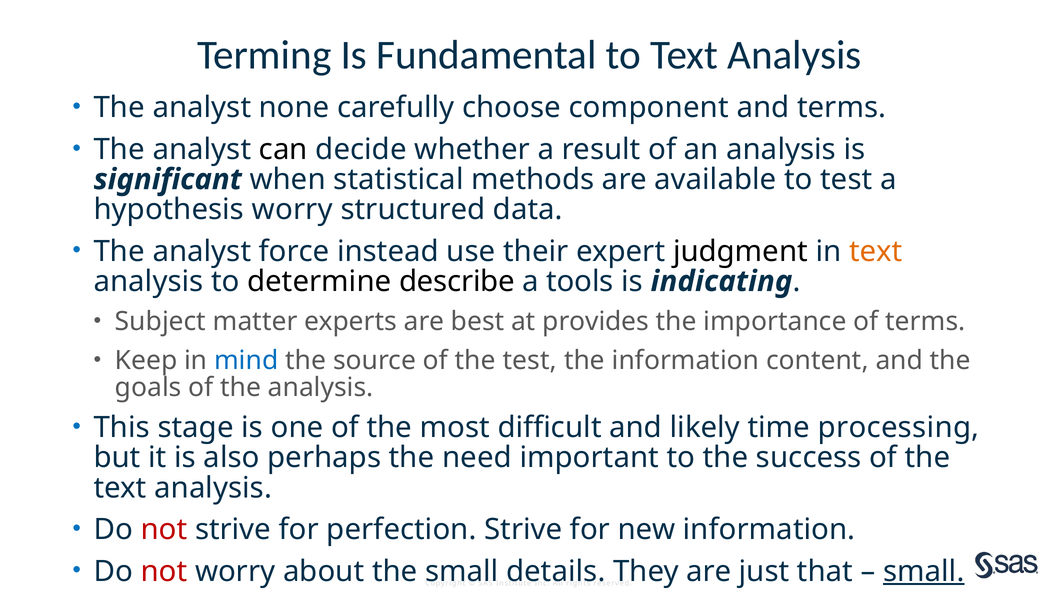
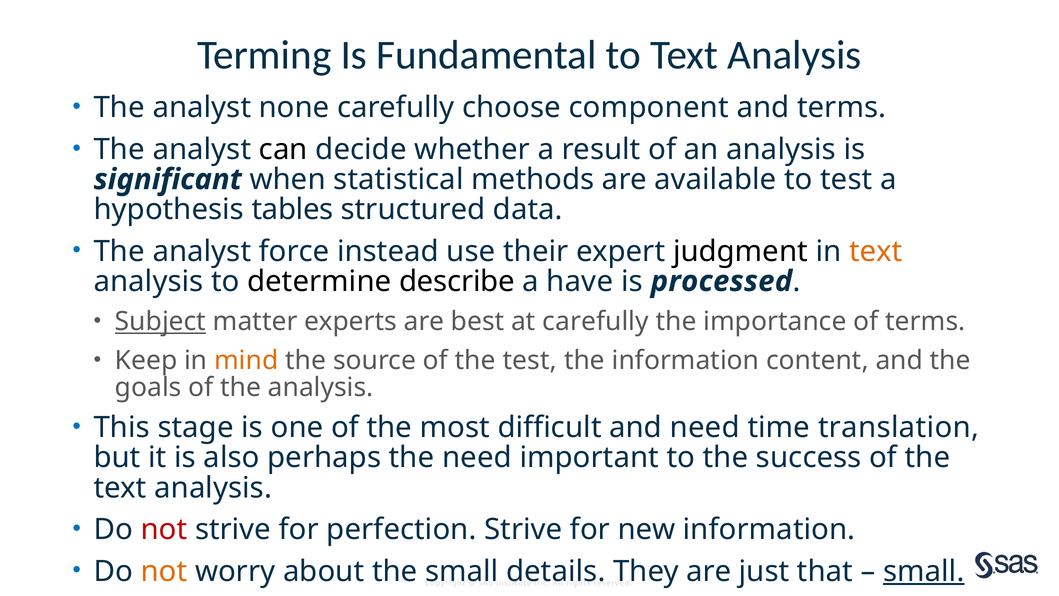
hypothesis worry: worry -> tables
tools: tools -> have
indicating: indicating -> processed
Subject underline: none -> present
at provides: provides -> carefully
mind colour: blue -> orange
and likely: likely -> need
processing: processing -> translation
not at (164, 571) colour: red -> orange
